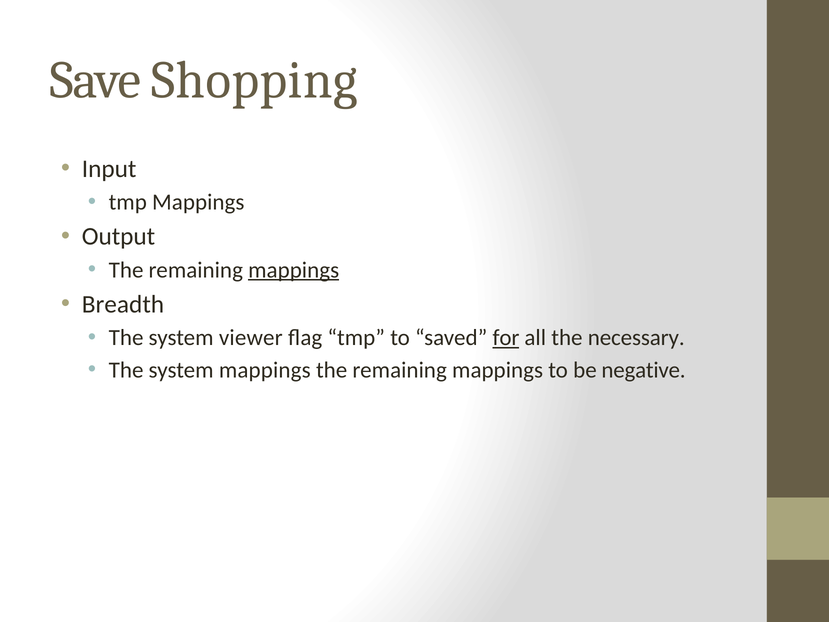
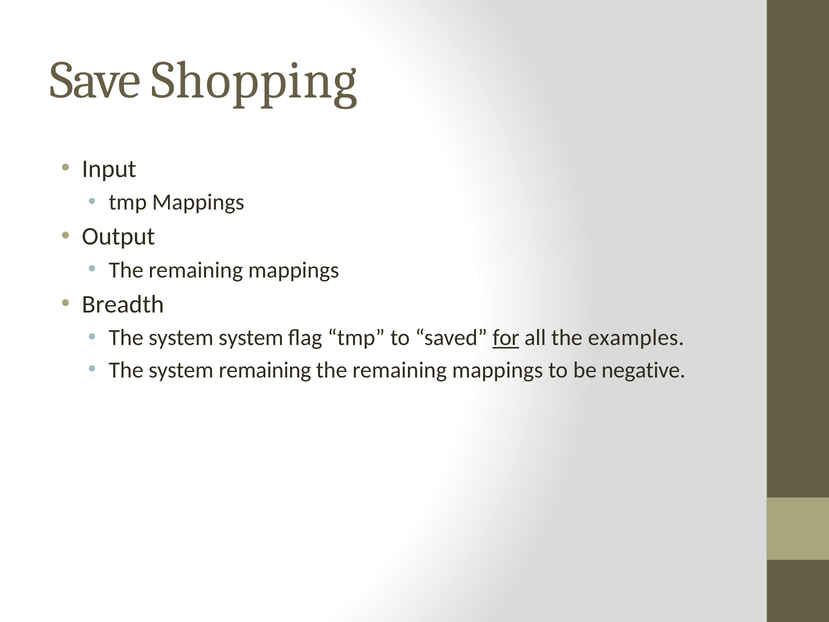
mappings at (294, 270) underline: present -> none
system viewer: viewer -> system
necessary: necessary -> examples
system mappings: mappings -> remaining
